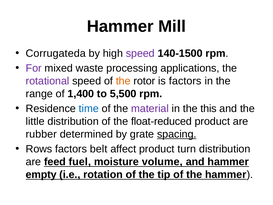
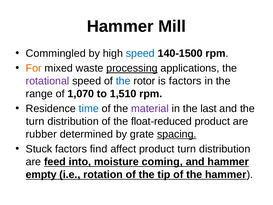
Corrugateda: Corrugateda -> Commingled
speed at (140, 53) colour: purple -> blue
For colour: purple -> orange
processing underline: none -> present
the at (123, 81) colour: orange -> blue
1,400: 1,400 -> 1,070
5,500: 5,500 -> 1,510
this: this -> last
little at (35, 121): little -> turn
Rows: Rows -> Stuck
belt: belt -> find
fuel: fuel -> into
volume: volume -> coming
